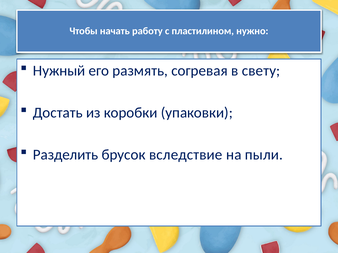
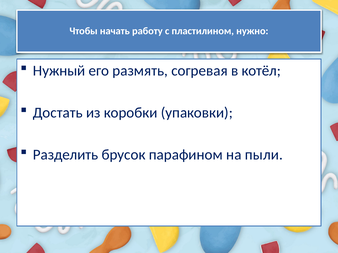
свету: свету -> котёл
вследствие: вследствие -> парафином
